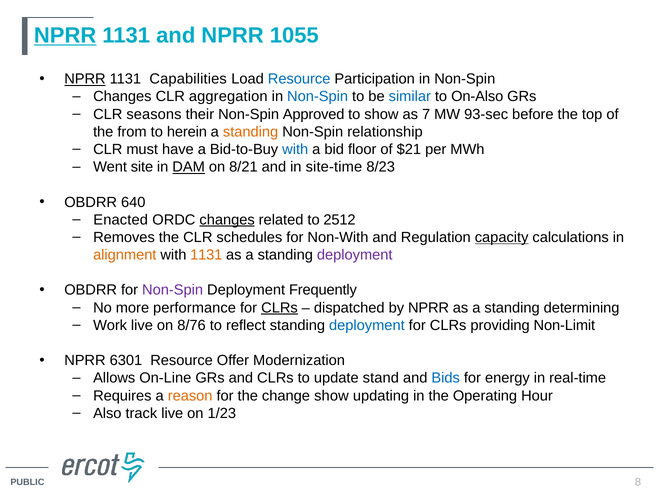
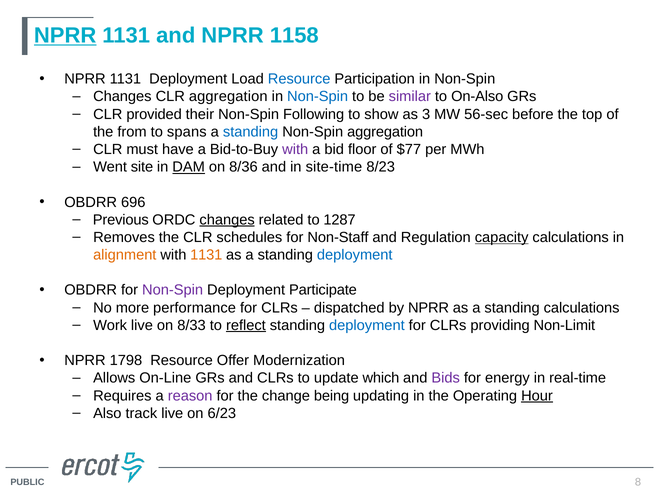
1055: 1055 -> 1158
NPRR at (85, 79) underline: present -> none
1131 Capabilities: Capabilities -> Deployment
similar colour: blue -> purple
seasons: seasons -> provided
Approved: Approved -> Following
7: 7 -> 3
93-sec: 93-sec -> 56-sec
herein: herein -> spans
standing at (251, 132) colour: orange -> blue
Non-Spin relationship: relationship -> aggregation
with at (295, 149) colour: blue -> purple
$21: $21 -> $77
8/21: 8/21 -> 8/36
640: 640 -> 696
Enacted: Enacted -> Previous
2512: 2512 -> 1287
Non-With: Non-With -> Non-Staff
deployment at (355, 255) colour: purple -> blue
Frequently: Frequently -> Participate
CLRs at (279, 308) underline: present -> none
standing determining: determining -> calculations
8/76: 8/76 -> 8/33
reflect underline: none -> present
6301: 6301 -> 1798
stand: stand -> which
Bids colour: blue -> purple
reason colour: orange -> purple
change show: show -> being
Hour underline: none -> present
1/23: 1/23 -> 6/23
